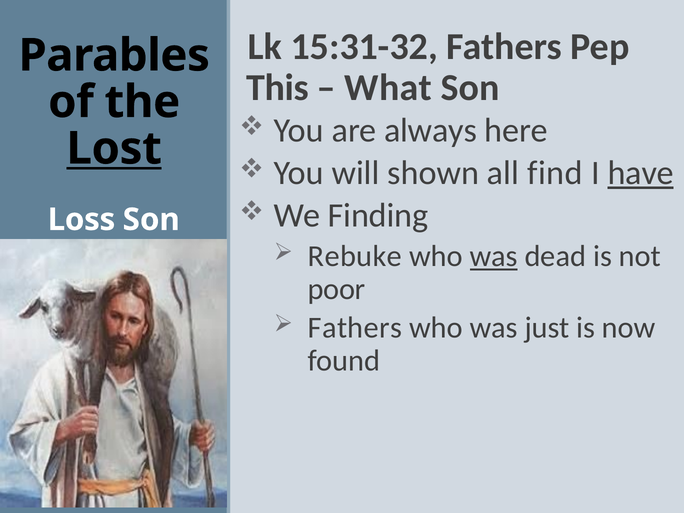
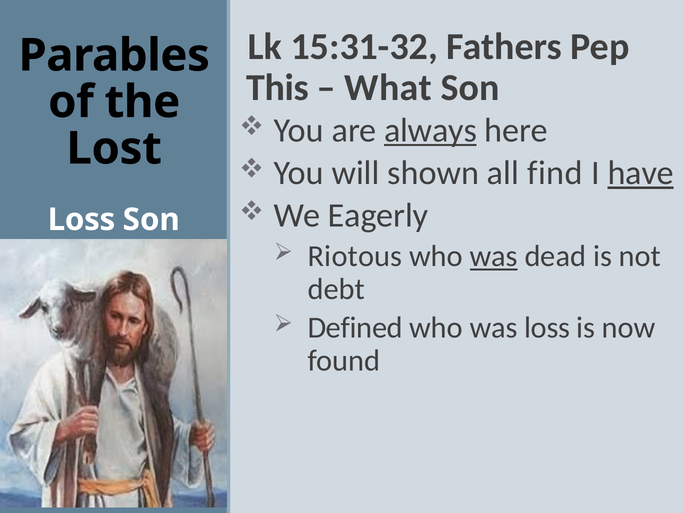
always underline: none -> present
Lost underline: present -> none
Finding: Finding -> Eagerly
Rebuke: Rebuke -> Riotous
poor: poor -> debt
Fathers at (355, 328): Fathers -> Defined
was just: just -> loss
